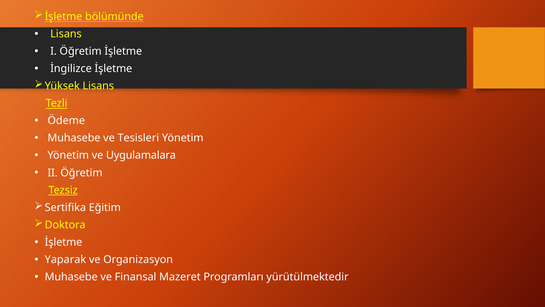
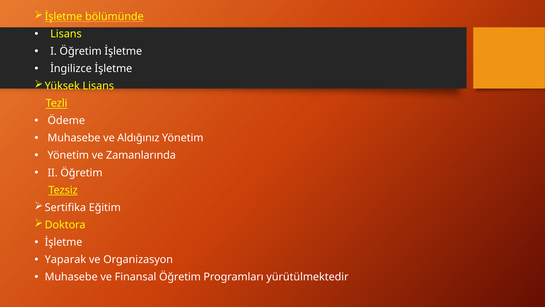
Tesisleri: Tesisleri -> Aldığınız
Uygulamalara: Uygulamalara -> Zamanlarında
Finansal Mazeret: Mazeret -> Öğretim
